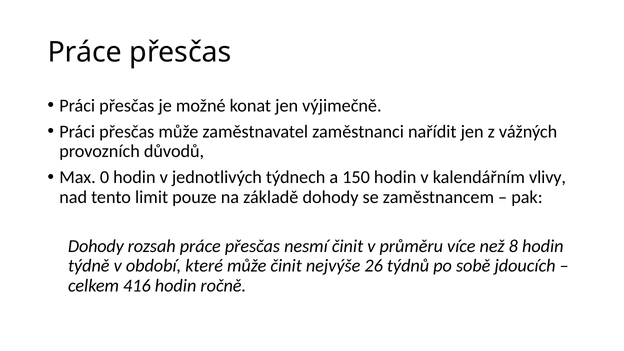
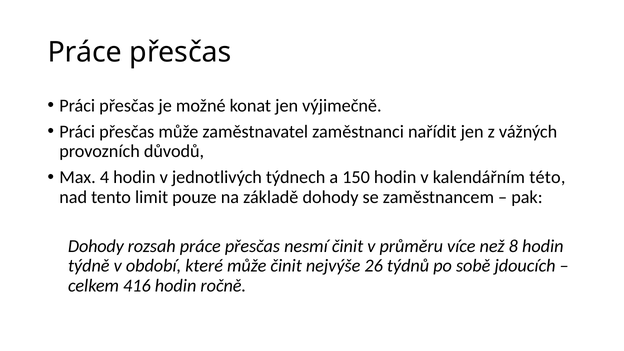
0: 0 -> 4
vlivy: vlivy -> této
